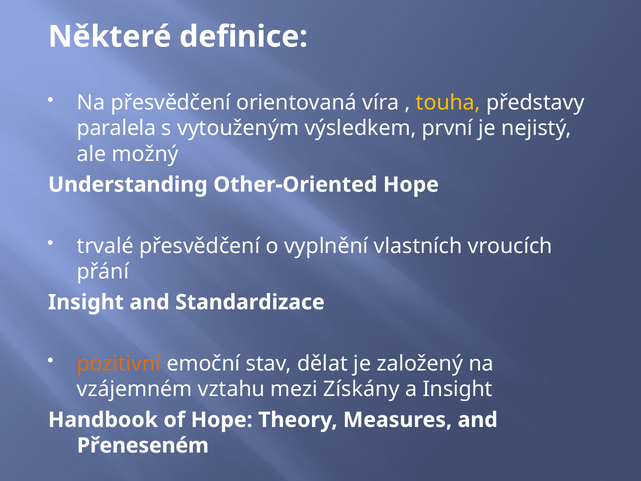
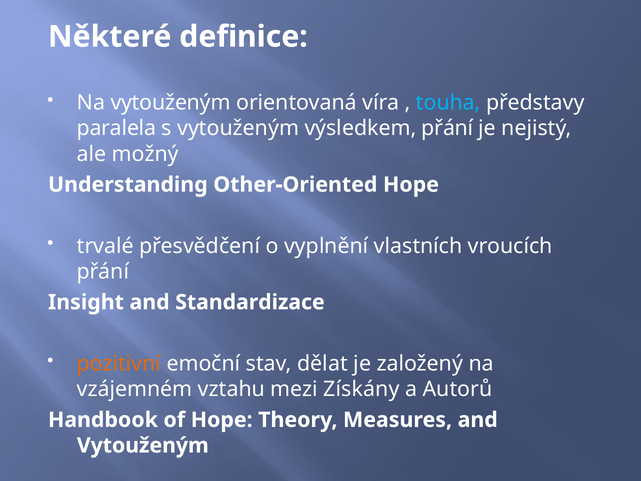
Na přesvědčení: přesvědčení -> vytouženým
touha colour: yellow -> light blue
výsledkem první: první -> přání
a Insight: Insight -> Autorů
Přeneseném at (143, 445): Přeneseném -> Vytouženým
